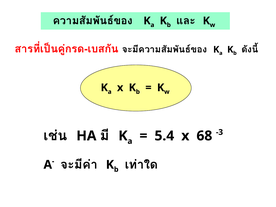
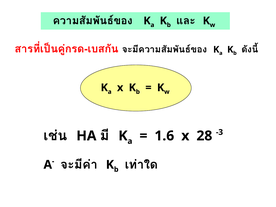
5.4: 5.4 -> 1.6
68: 68 -> 28
